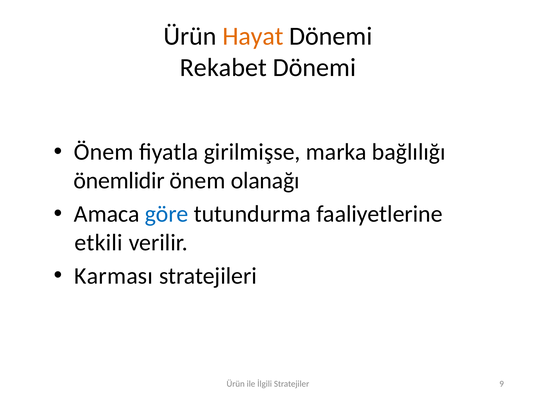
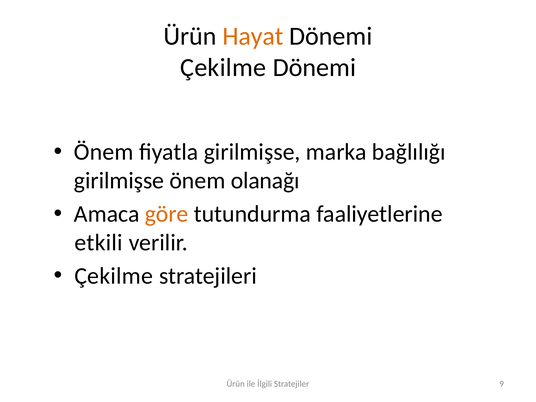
Rekabet at (223, 67): Rekabet -> Çekilme
önemlidir at (119, 181): önemlidir -> girilmişse
göre colour: blue -> orange
Karması at (114, 276): Karması -> Çekilme
